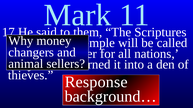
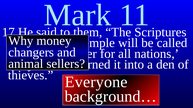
Response: Response -> Everyone
